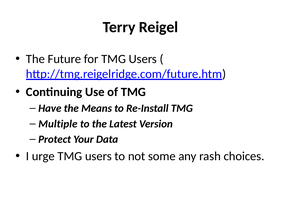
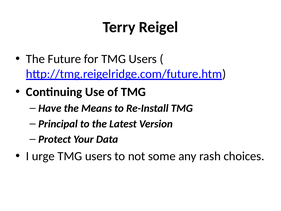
Multiple: Multiple -> Principal
